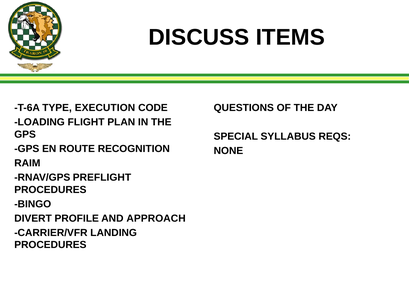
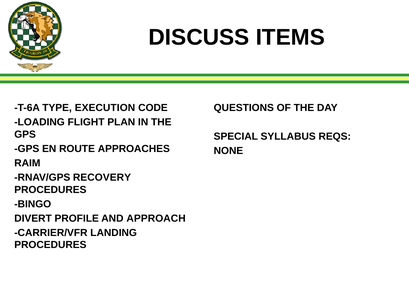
RECOGNITION: RECOGNITION -> APPROACHES
PREFLIGHT: PREFLIGHT -> RECOVERY
